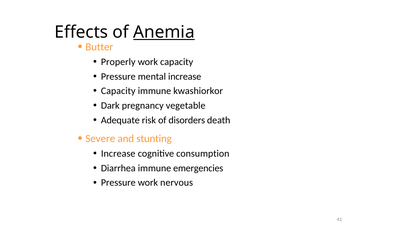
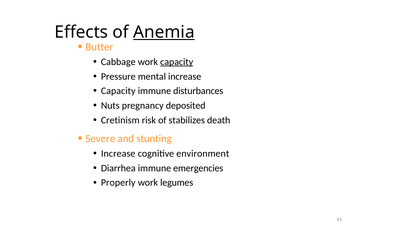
Properly: Properly -> Cabbage
capacity at (177, 62) underline: none -> present
kwashiorkor: kwashiorkor -> disturbances
Dark: Dark -> Nuts
vegetable: vegetable -> deposited
Adequate: Adequate -> Cretinism
disorders: disorders -> stabilizes
consumption: consumption -> environment
Pressure at (118, 183): Pressure -> Properly
nervous: nervous -> legumes
